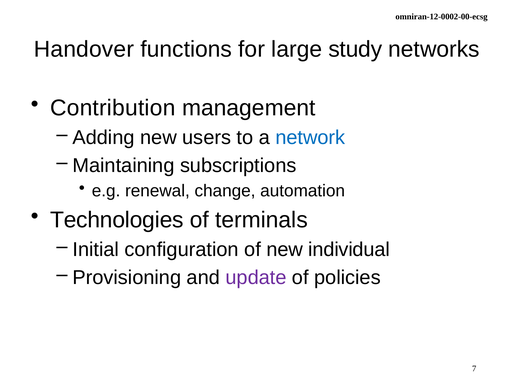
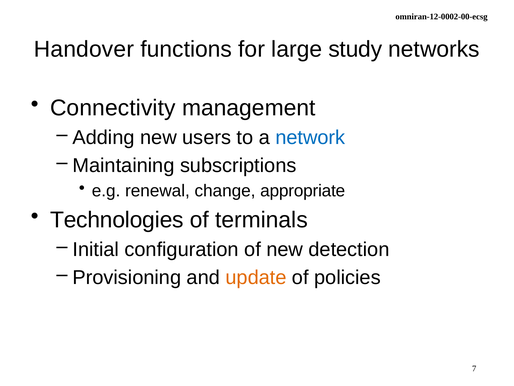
Contribution: Contribution -> Connectivity
automation: automation -> appropriate
individual: individual -> detection
update colour: purple -> orange
